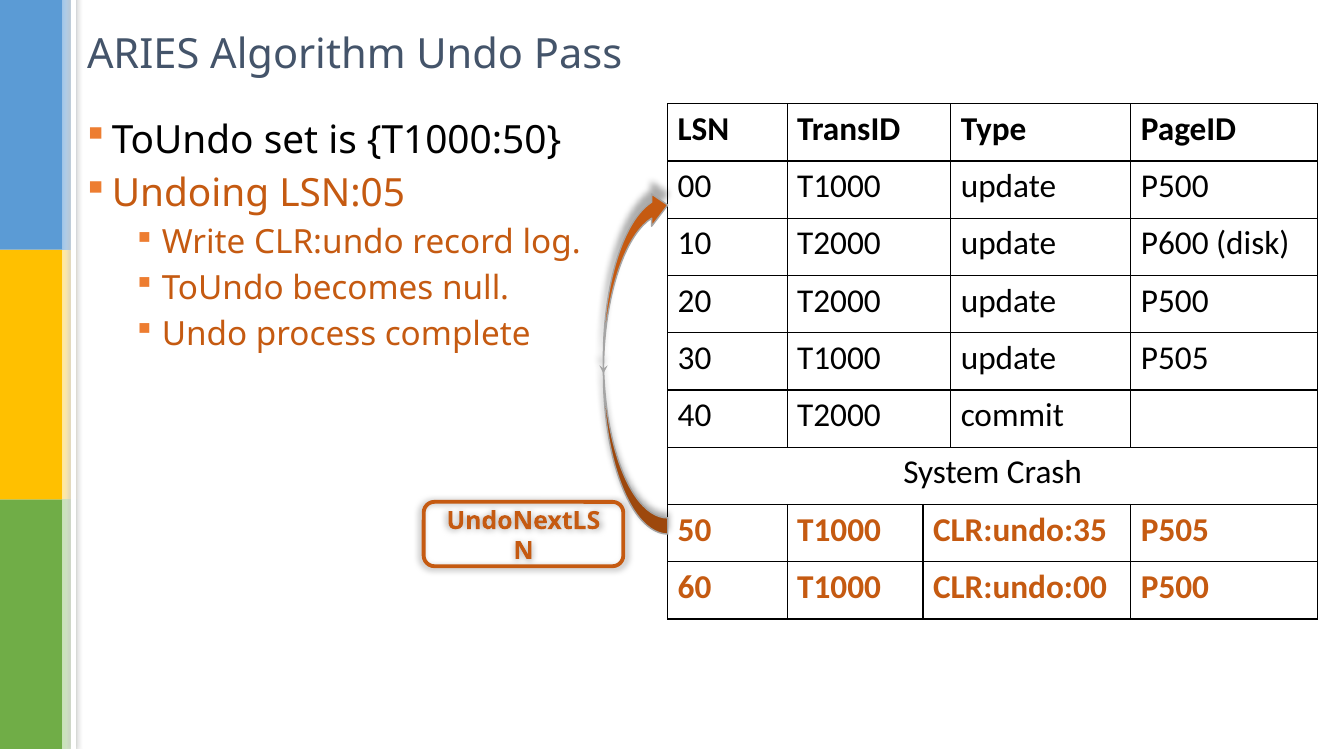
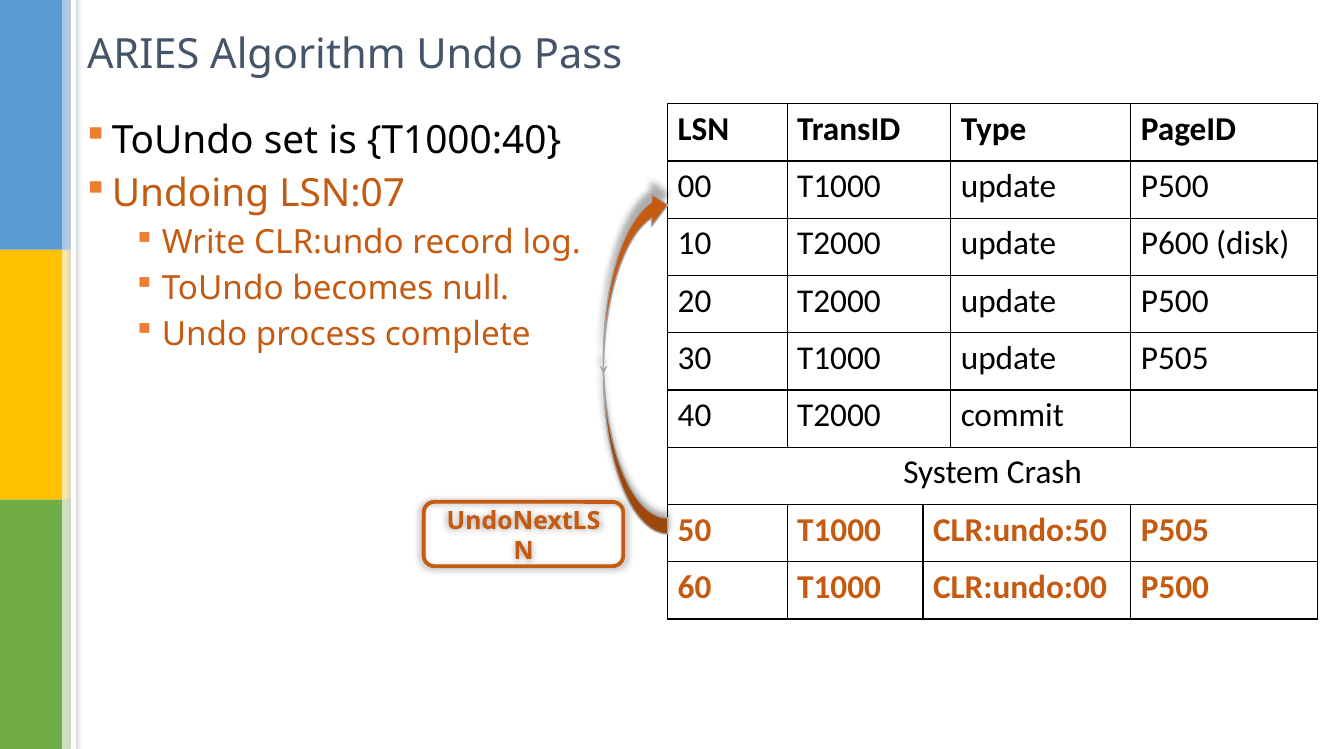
T1000:50: T1000:50 -> T1000:40
LSN:05: LSN:05 -> LSN:07
CLR:undo:35: CLR:undo:35 -> CLR:undo:50
